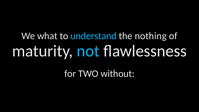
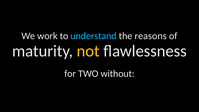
what: what -> work
nothing: nothing -> reasons
not colour: light blue -> yellow
